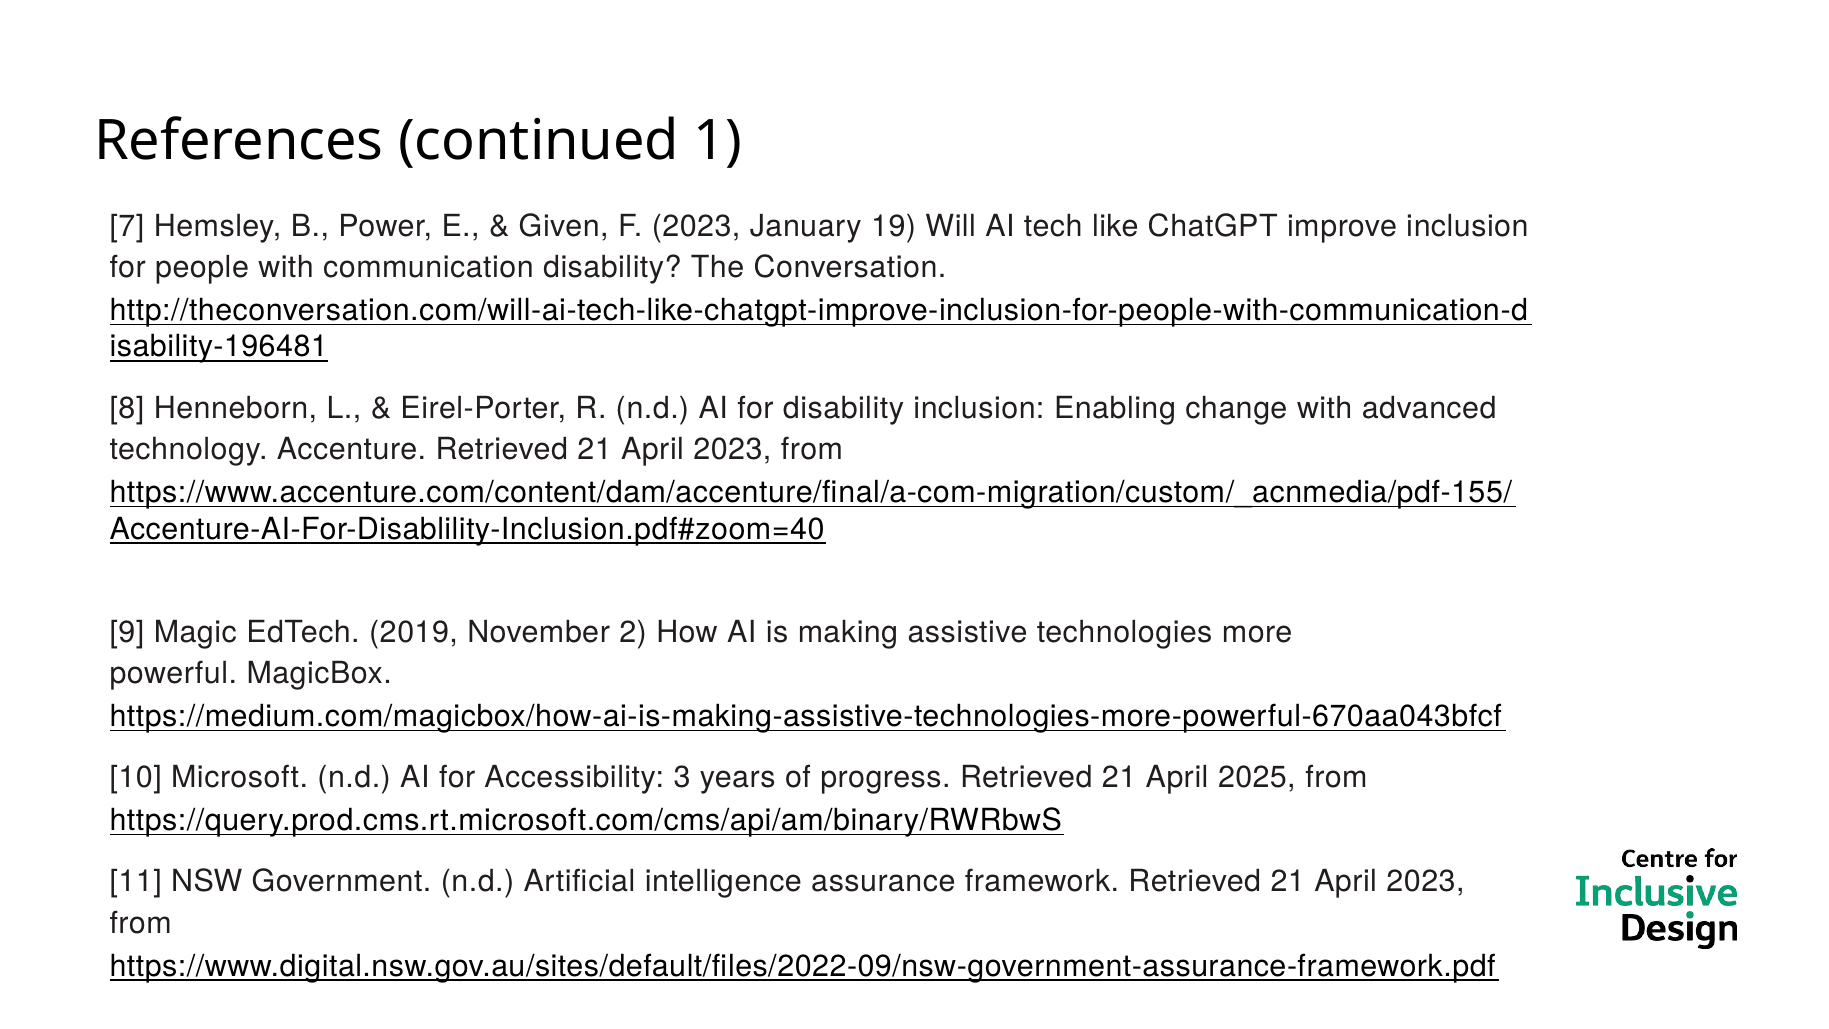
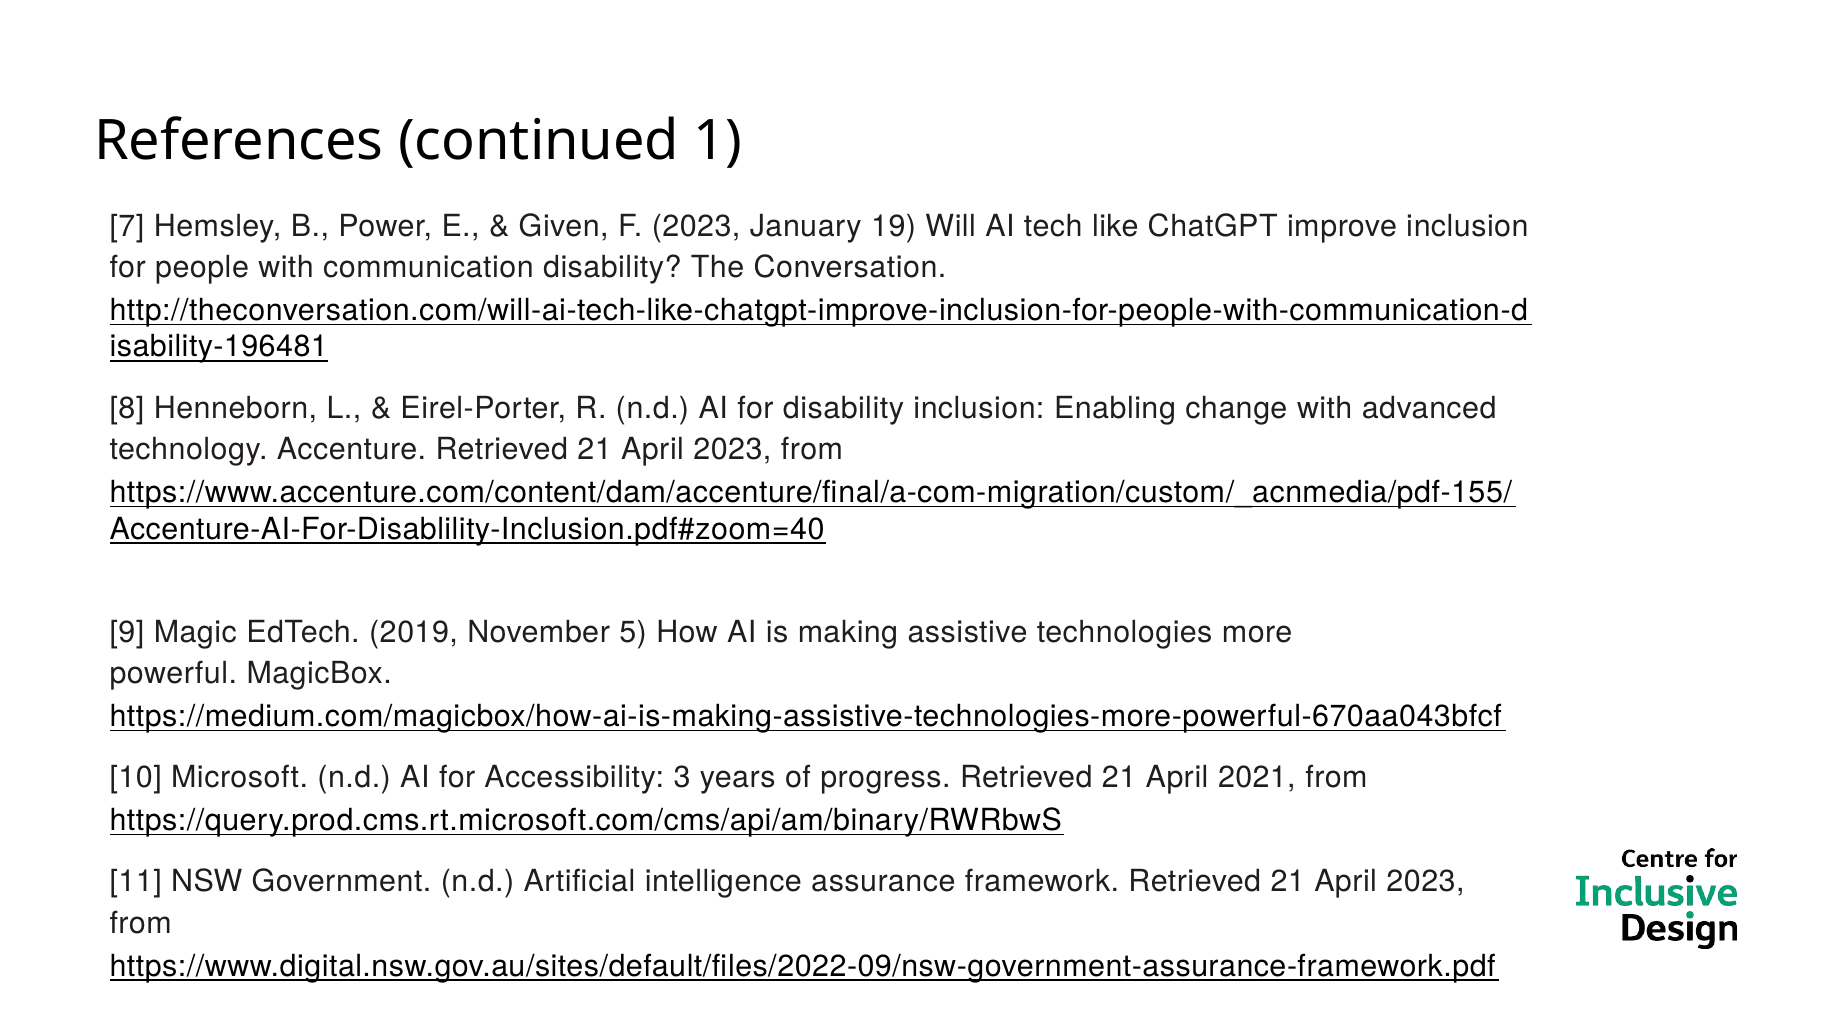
2: 2 -> 5
2025: 2025 -> 2021
